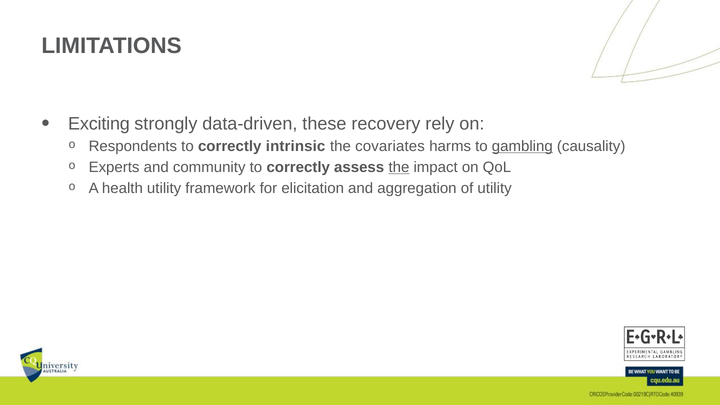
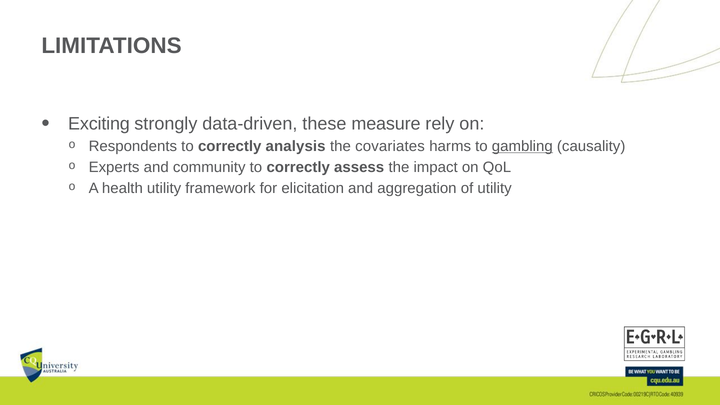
recovery: recovery -> measure
intrinsic: intrinsic -> analysis
the at (399, 167) underline: present -> none
